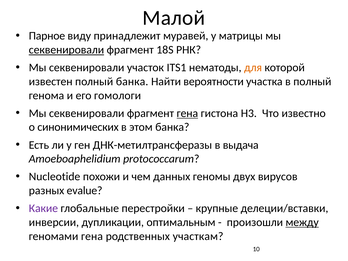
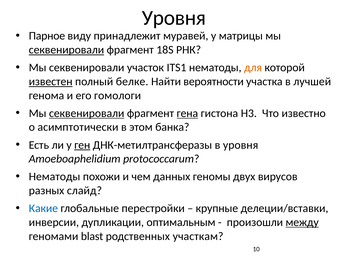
Малой at (174, 18): Малой -> Уровня
известен underline: none -> present
полный банка: банка -> белке
в полный: полный -> лучшей
секвенировали at (87, 113) underline: none -> present
синонимических: синонимических -> асимптотически
ген underline: none -> present
в выдача: выдача -> уровня
Nucleotide at (55, 177): Nucleotide -> Нематоды
evalue: evalue -> слайд
Какие colour: purple -> blue
геномами гена: гена -> blast
